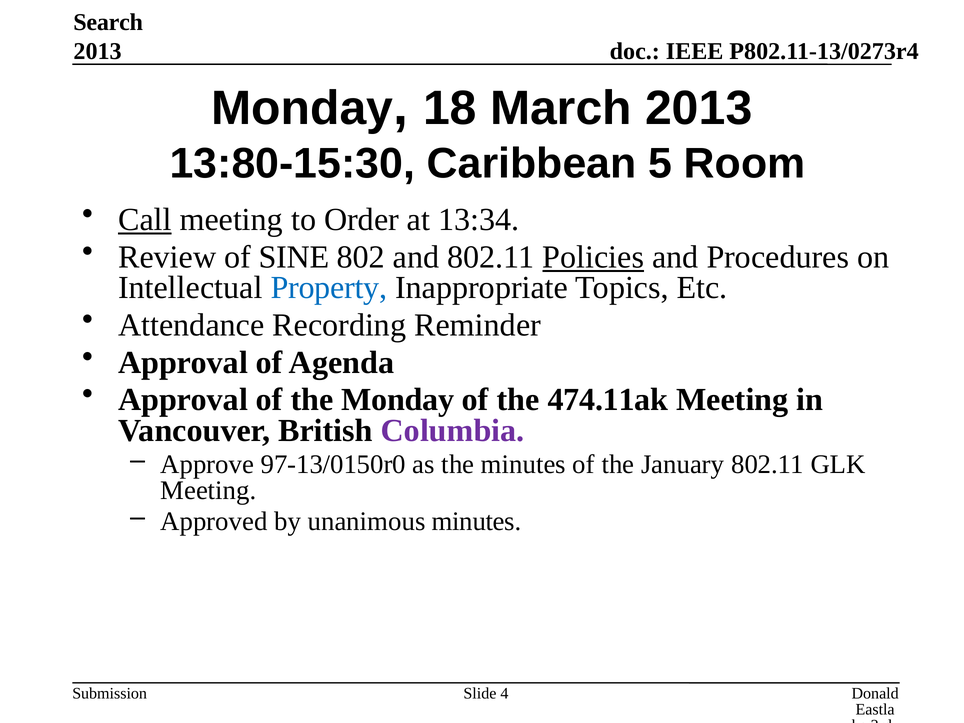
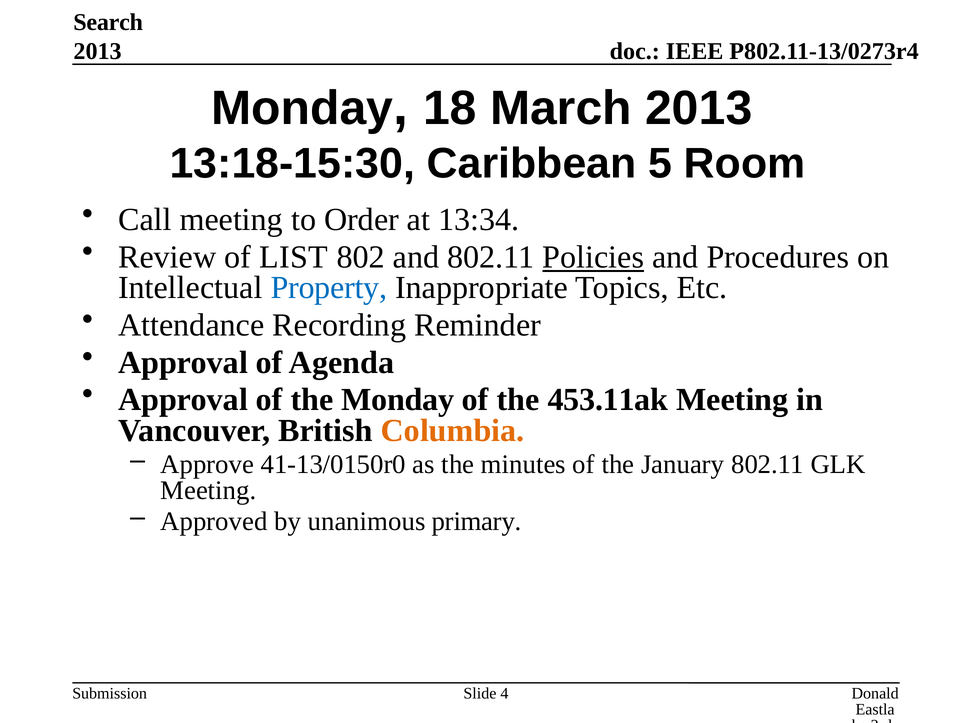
13:80-15:30: 13:80-15:30 -> 13:18-15:30
Call underline: present -> none
SINE: SINE -> LIST
474.11ak: 474.11ak -> 453.11ak
Columbia colour: purple -> orange
97-13/0150r0: 97-13/0150r0 -> 41-13/0150r0
unanimous minutes: minutes -> primary
